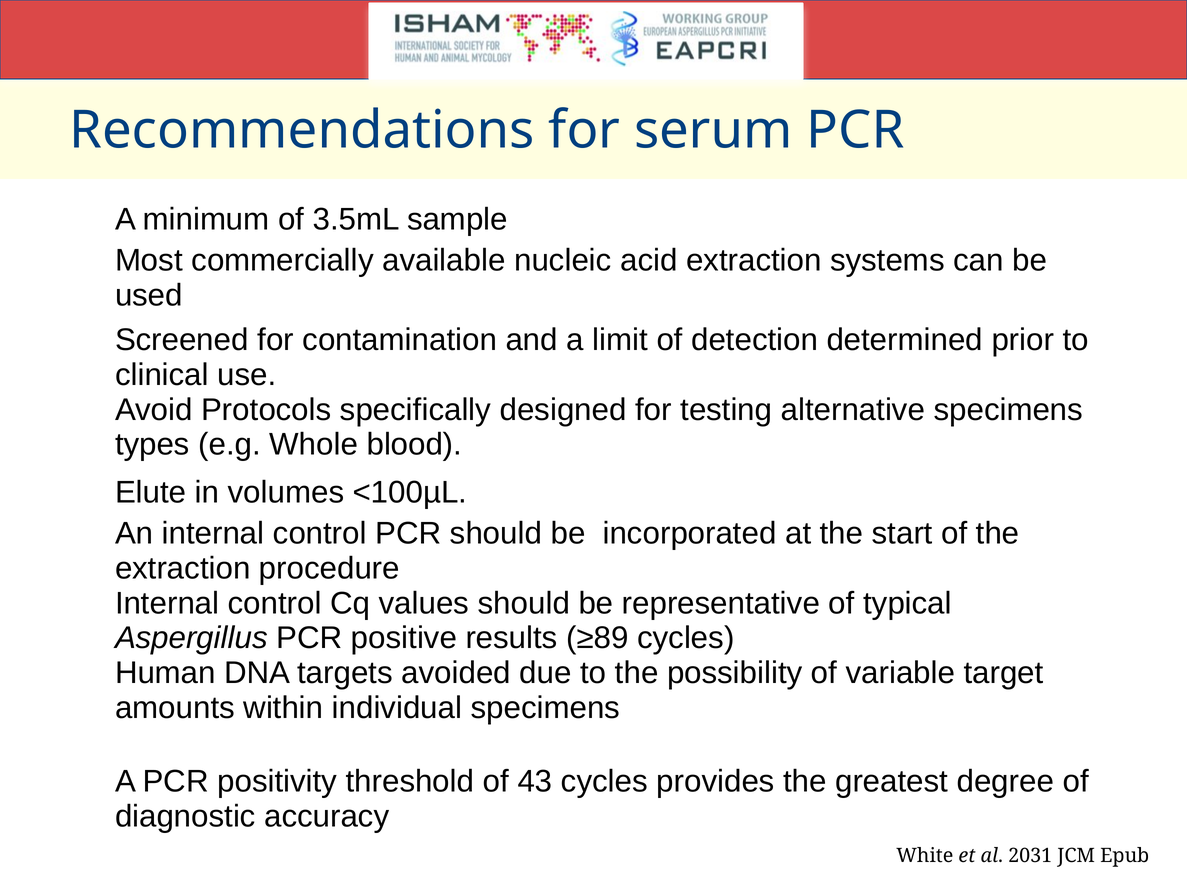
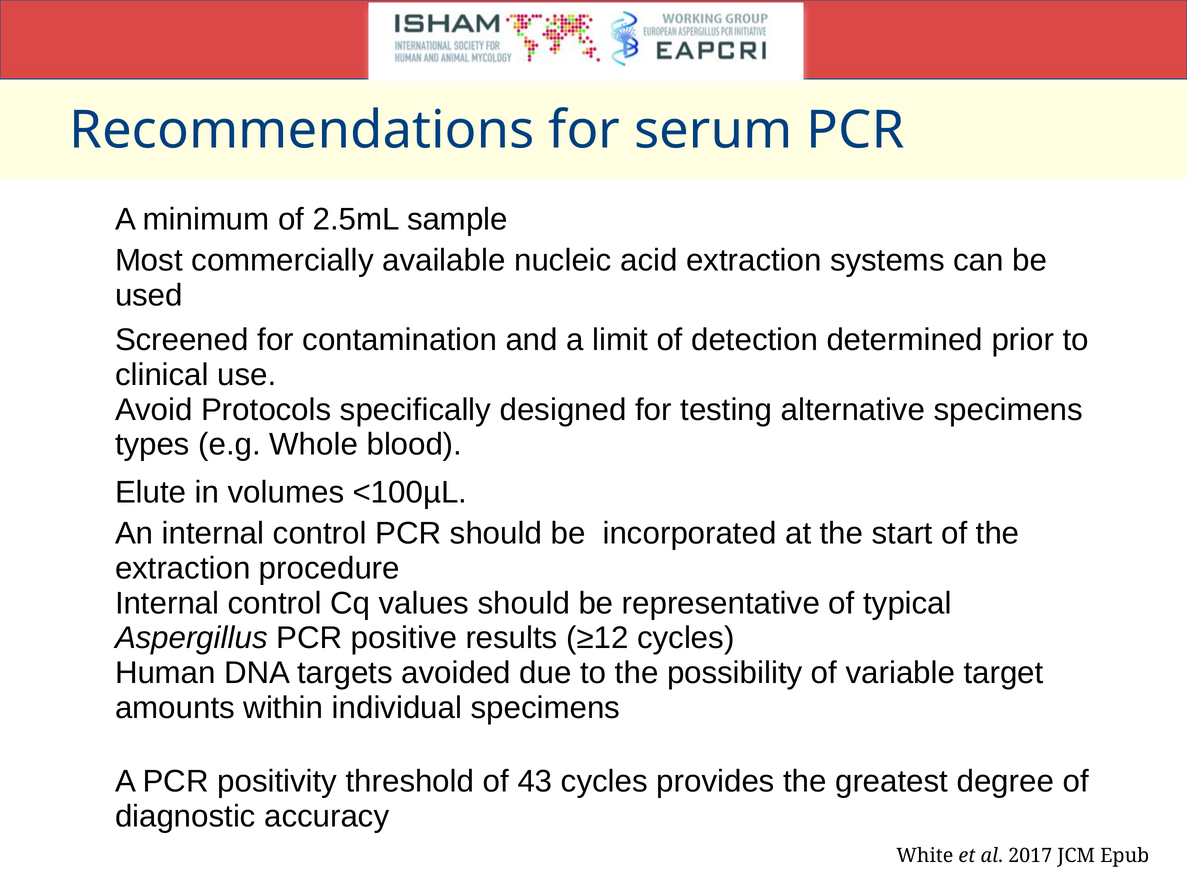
3.5mL: 3.5mL -> 2.5mL
≥89: ≥89 -> ≥12
2031: 2031 -> 2017
